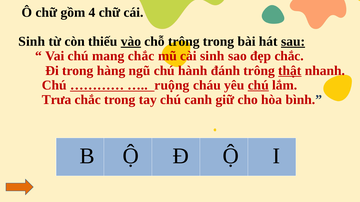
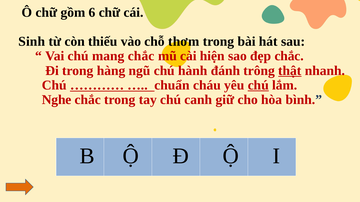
4: 4 -> 6
vào underline: present -> none
chỗ trông: trông -> thơm
sau underline: present -> none
cài sinh: sinh -> hiện
ruộng: ruộng -> chuẩn
Trưa: Trưa -> Nghe
